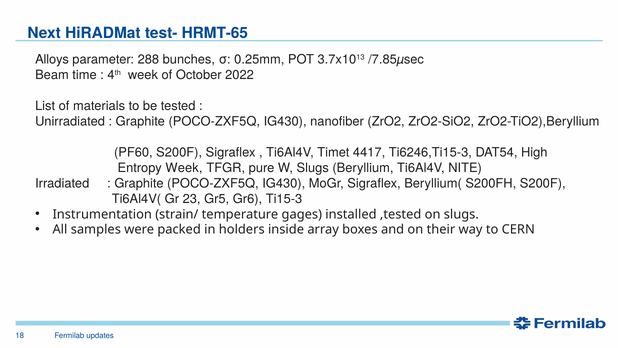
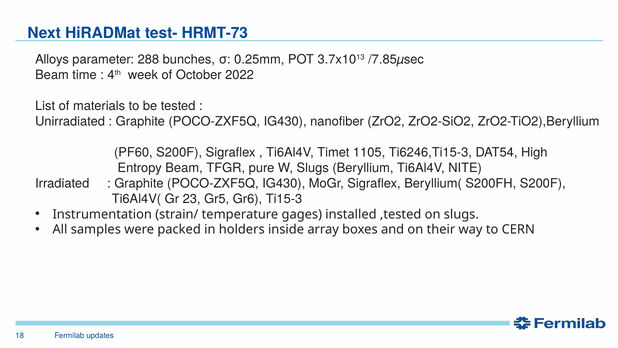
HRMT-65: HRMT-65 -> HRMT-73
4417: 4417 -> 1105
Entropy Week: Week -> Beam
